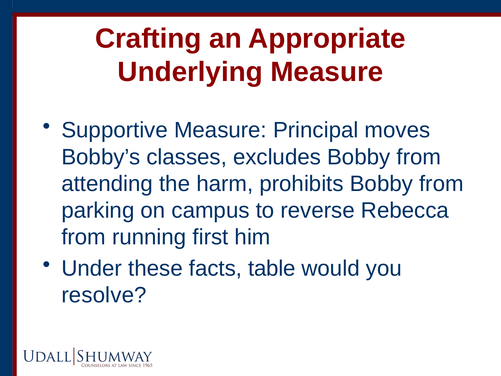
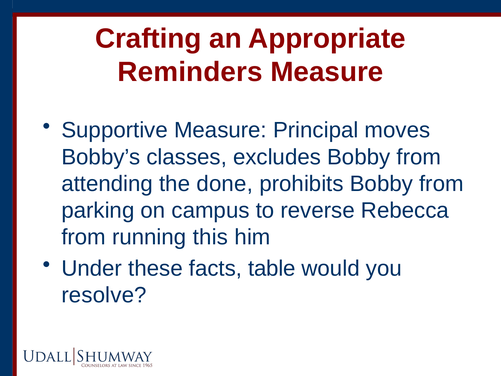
Underlying: Underlying -> Reminders
harm: harm -> done
first: first -> this
